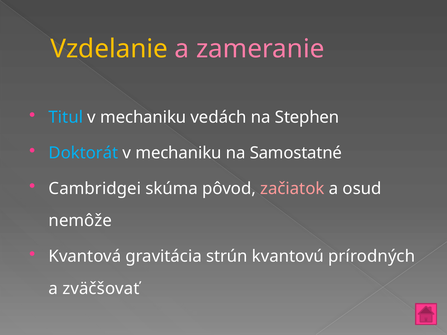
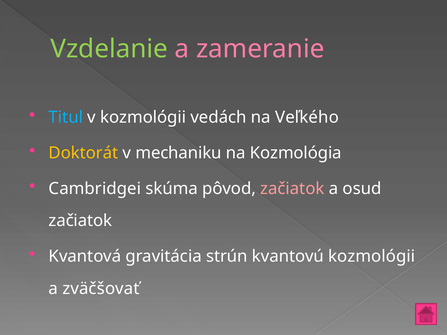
Vzdelanie colour: yellow -> light green
mechaniku at (143, 118): mechaniku -> kozmológii
Stephen: Stephen -> Veľkého
Doktorát colour: light blue -> yellow
Samostatné: Samostatné -> Kozmológia
nemôže at (80, 221): nemôže -> začiatok
kvantovú prírodných: prírodných -> kozmológii
